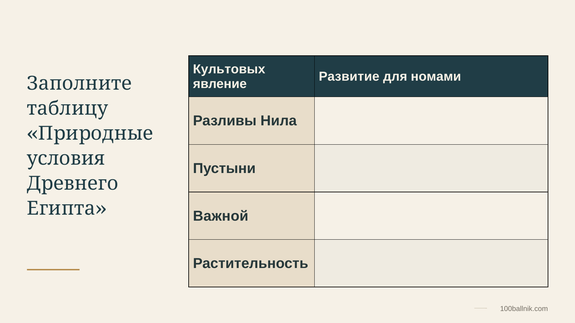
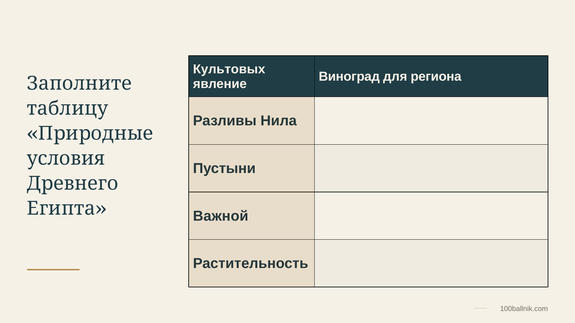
Развитие: Развитие -> Виноград
номами: номами -> региона
